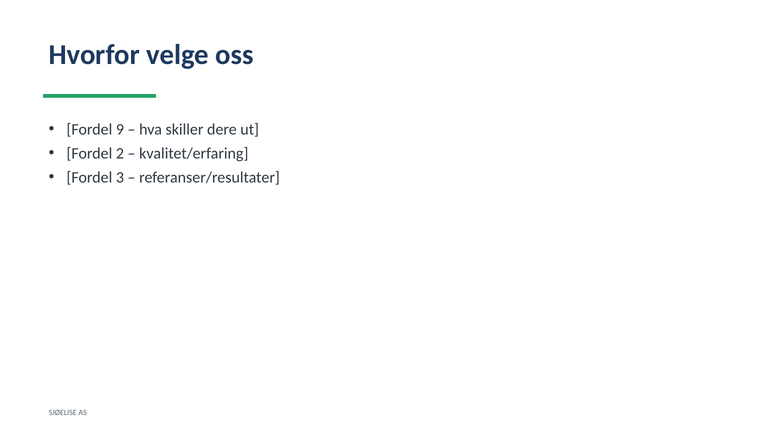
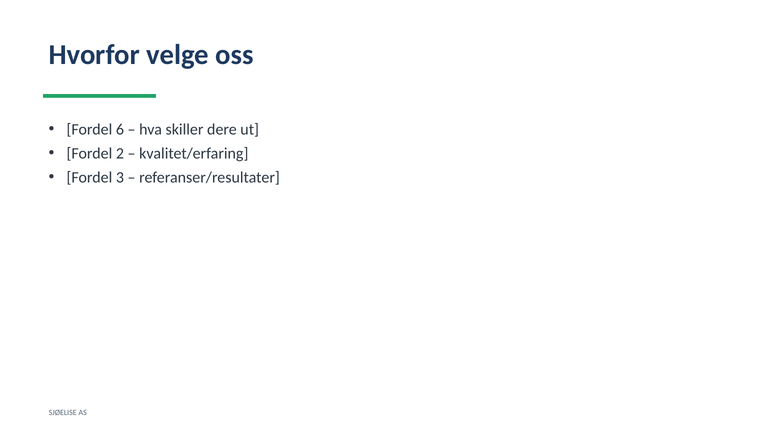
9: 9 -> 6
